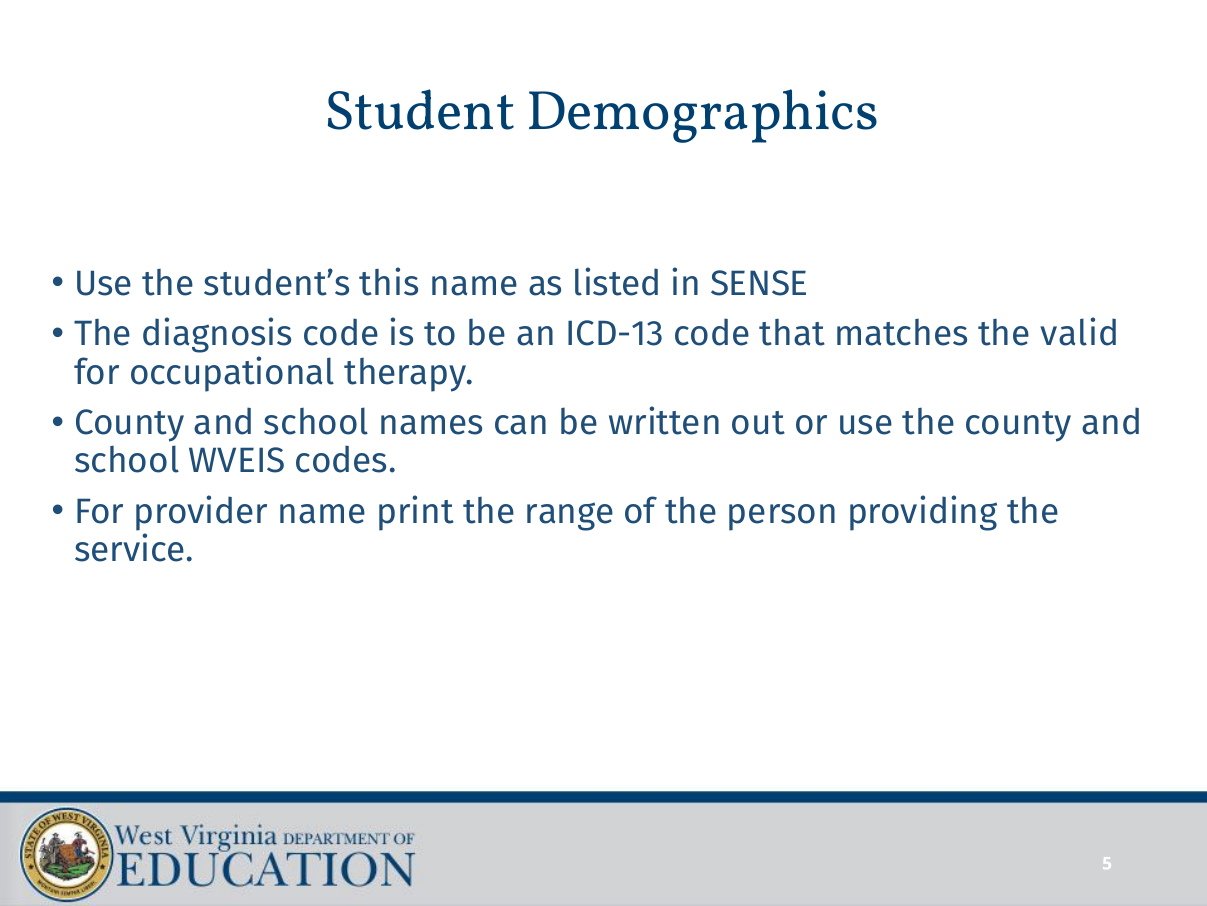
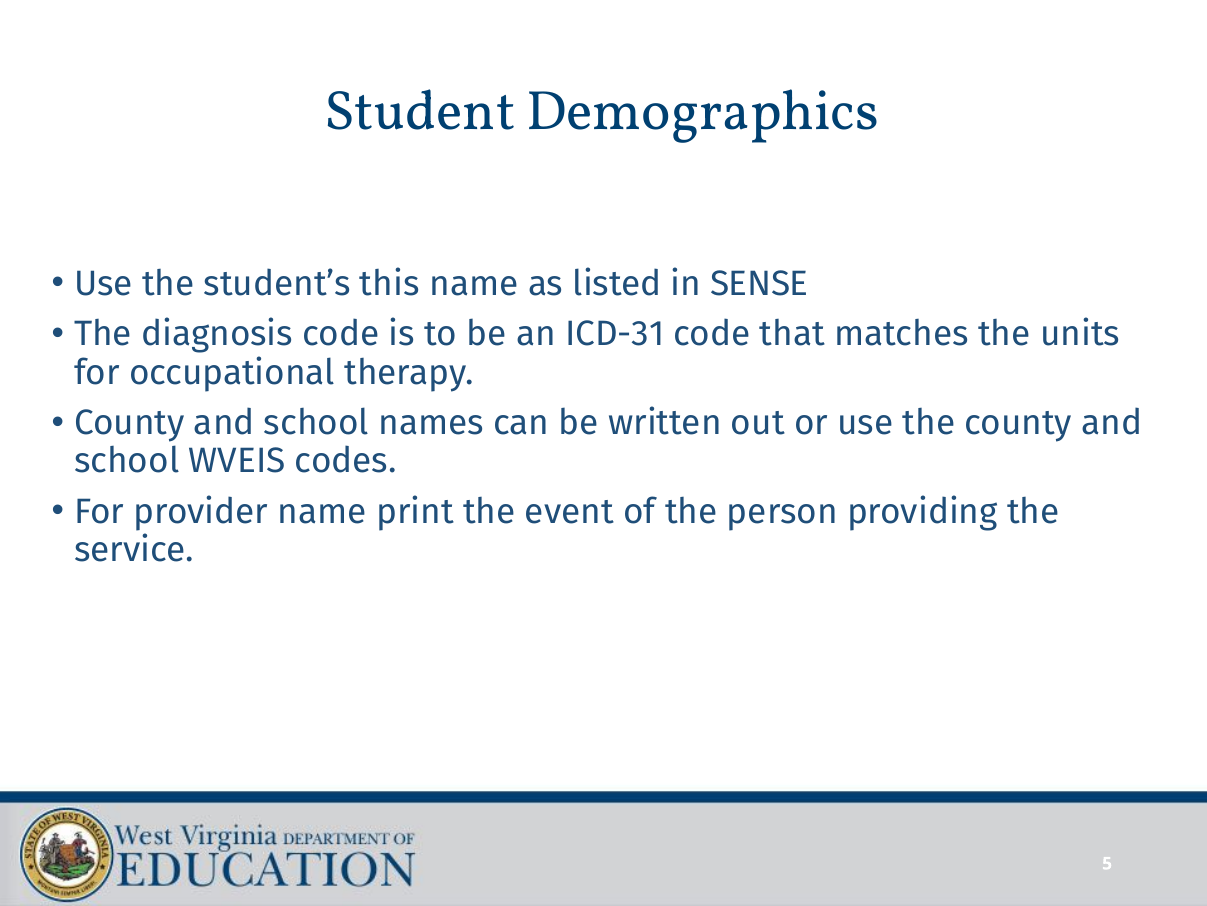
ICD-13: ICD-13 -> ICD-31
valid: valid -> units
range: range -> event
